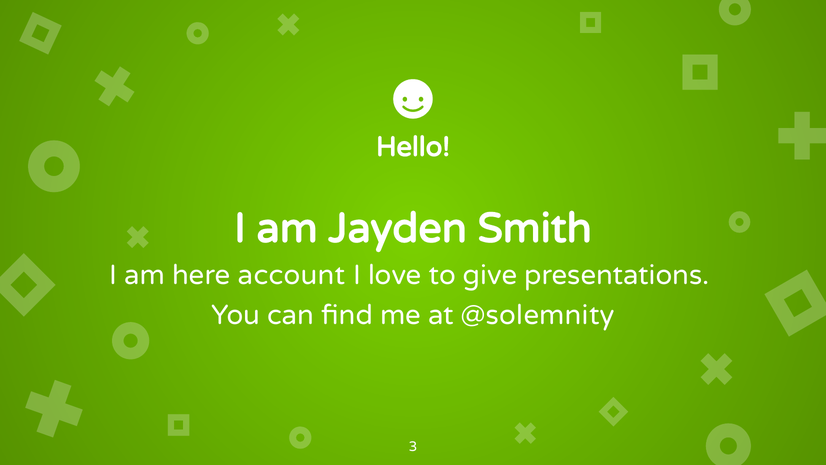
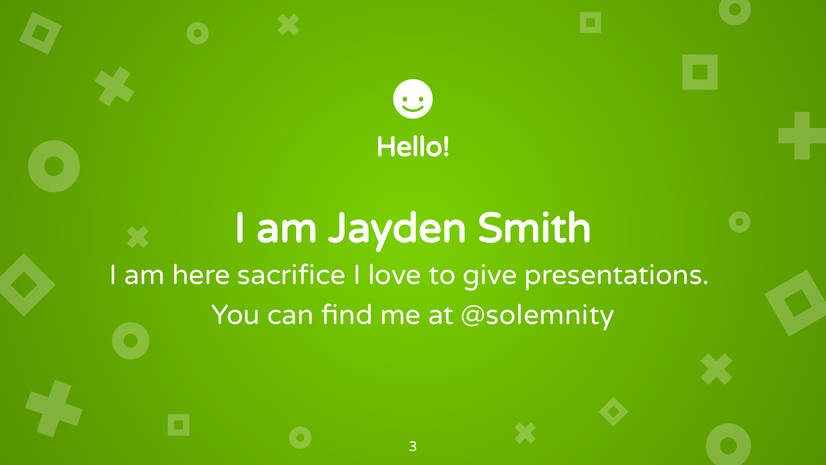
account: account -> sacrifice
